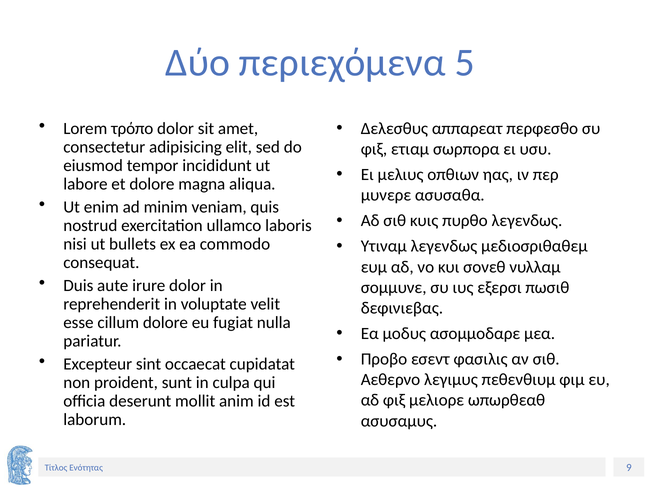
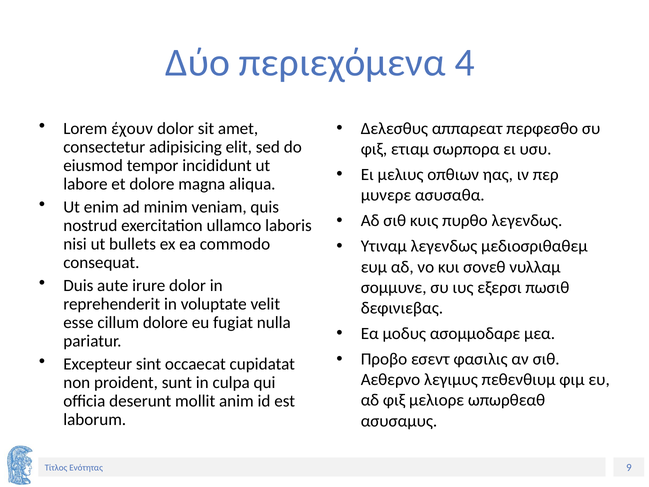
5: 5 -> 4
τρόπο: τρόπο -> έχουν
